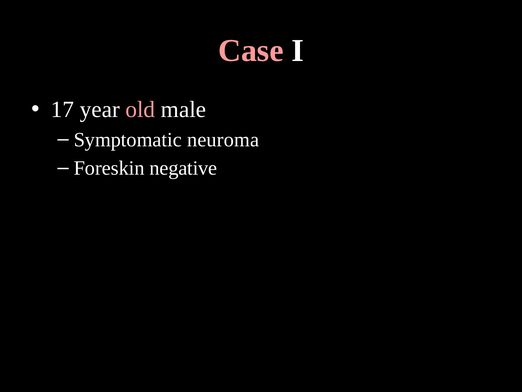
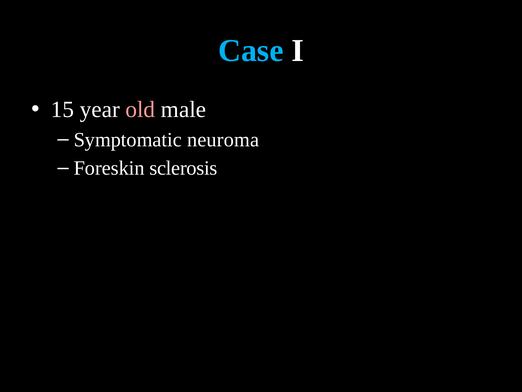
Case colour: pink -> light blue
17: 17 -> 15
negative: negative -> sclerosis
